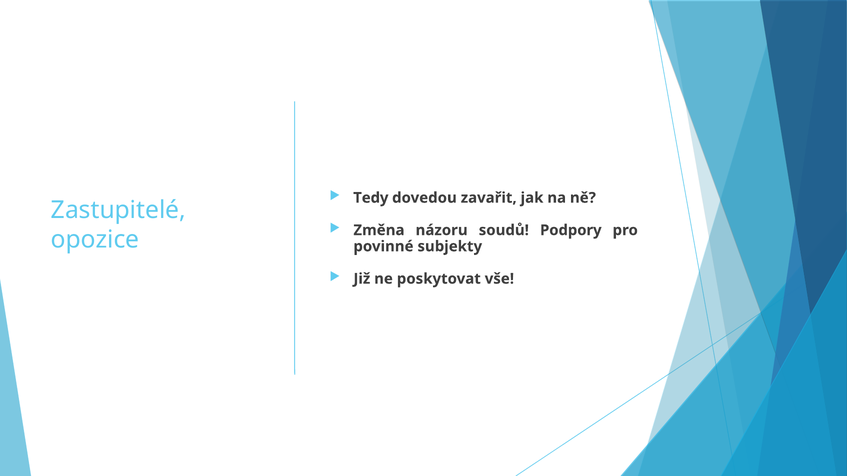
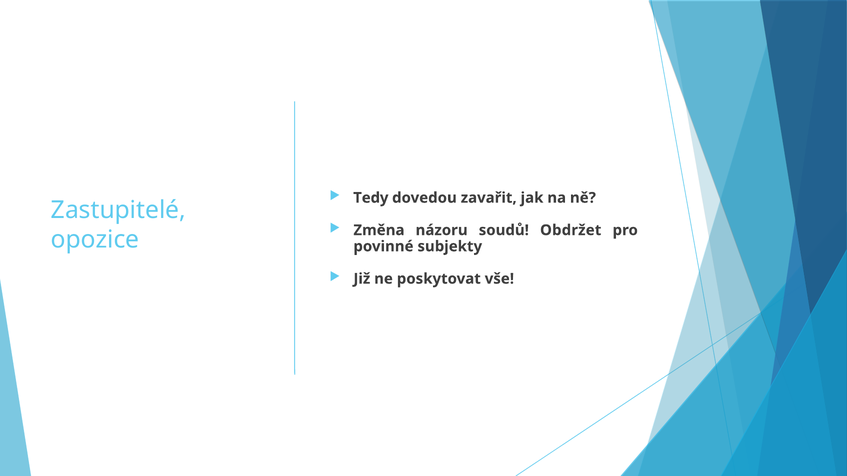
Podpory: Podpory -> Obdržet
